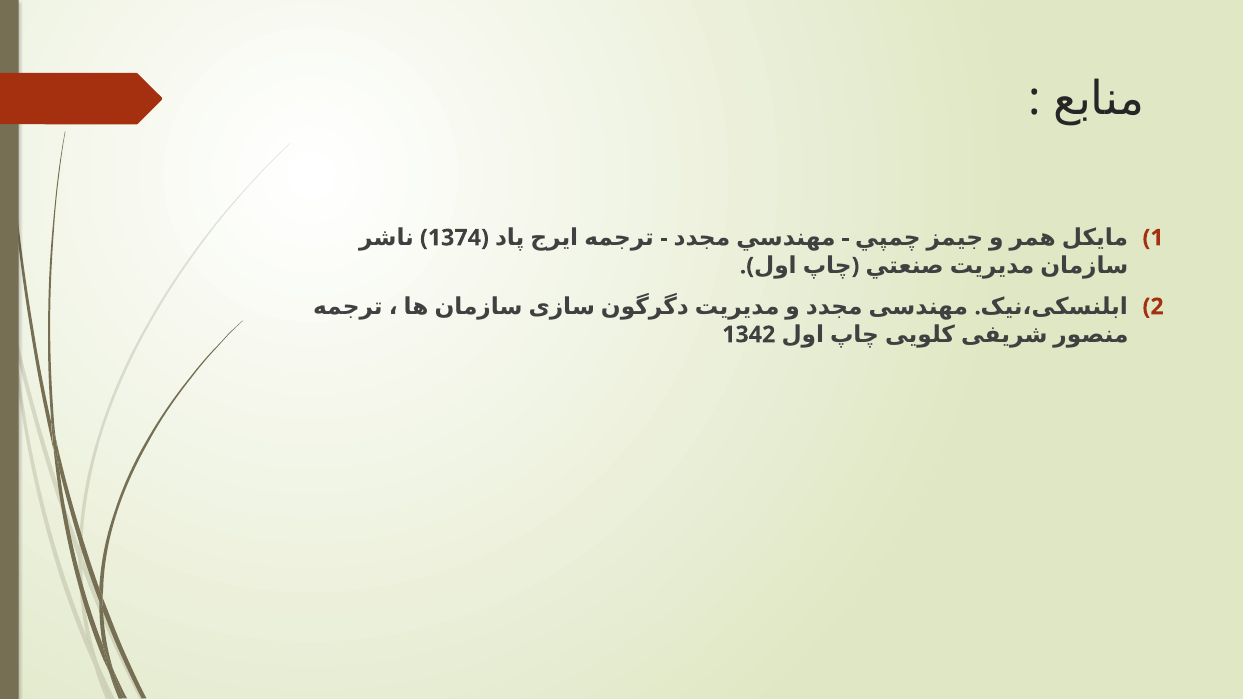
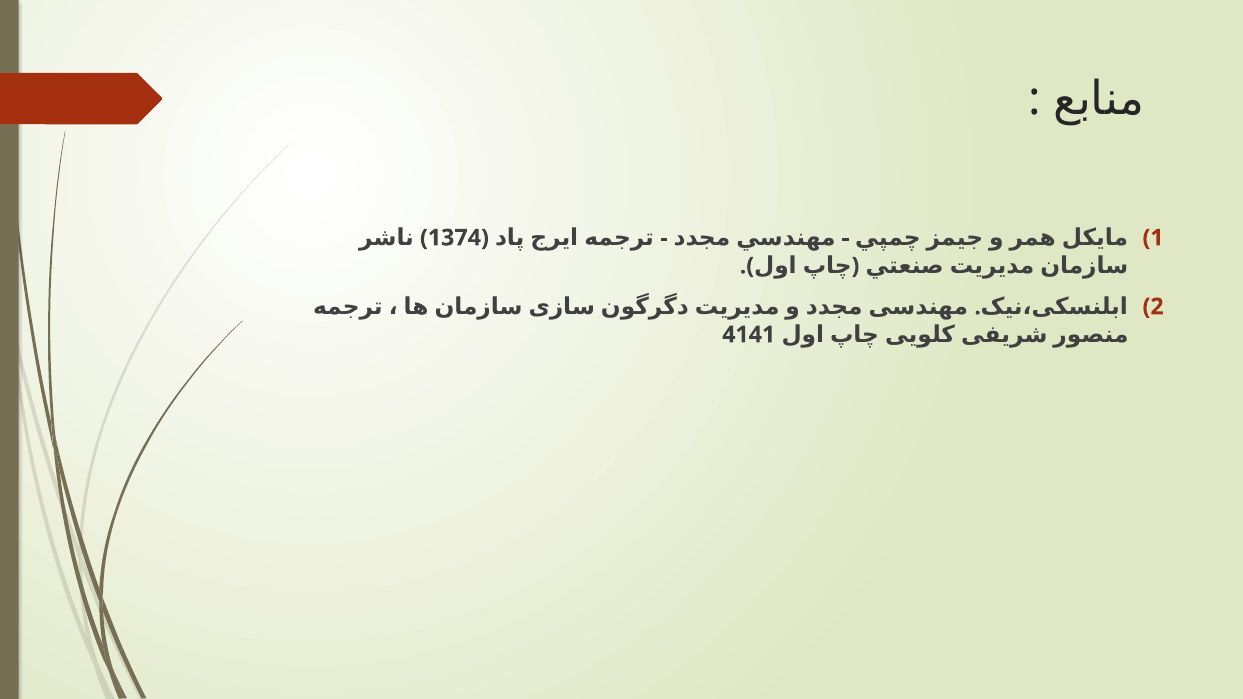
1342: 1342 -> 4141
